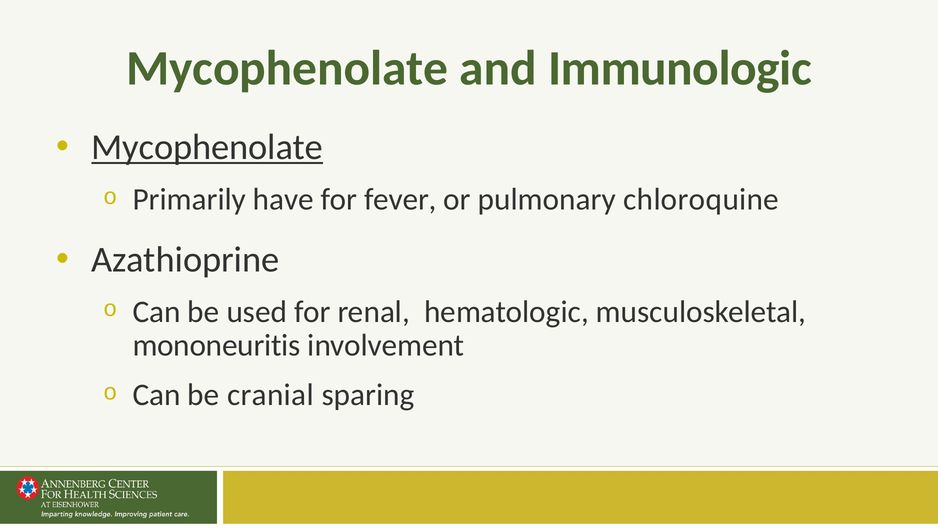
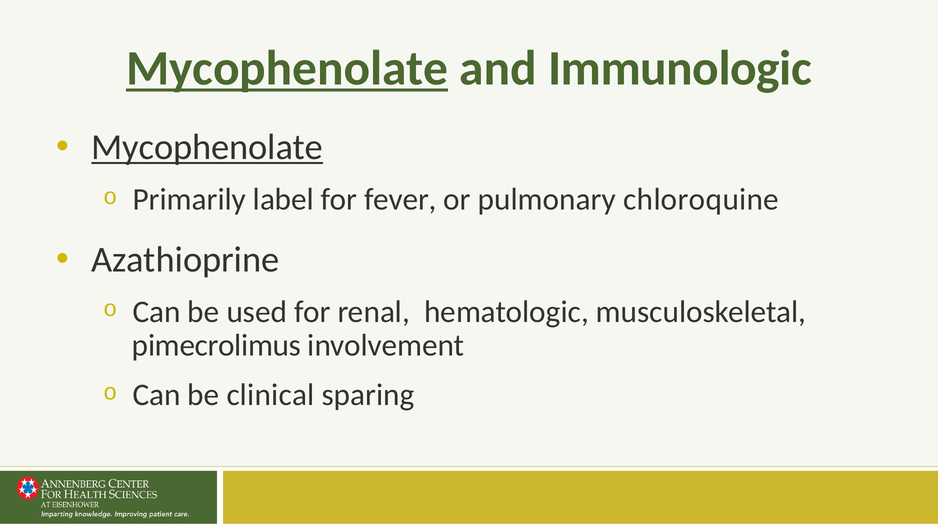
Mycophenolate at (287, 69) underline: none -> present
have: have -> label
mononeuritis: mononeuritis -> pimecrolimus
cranial: cranial -> clinical
